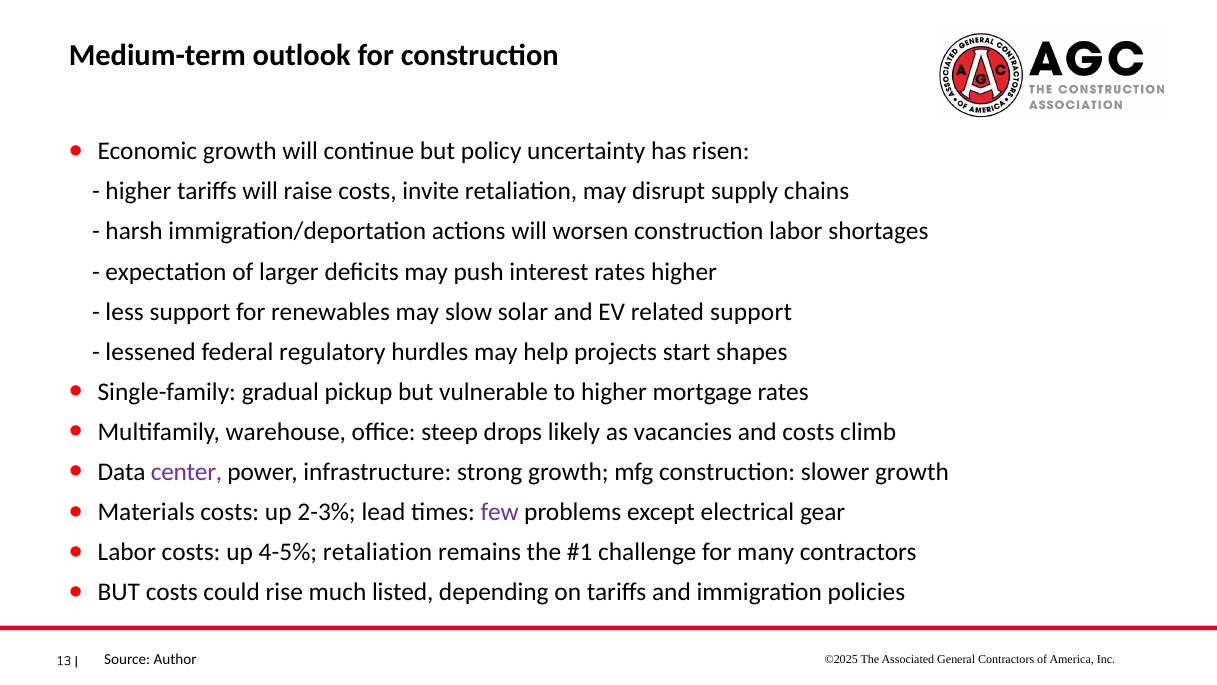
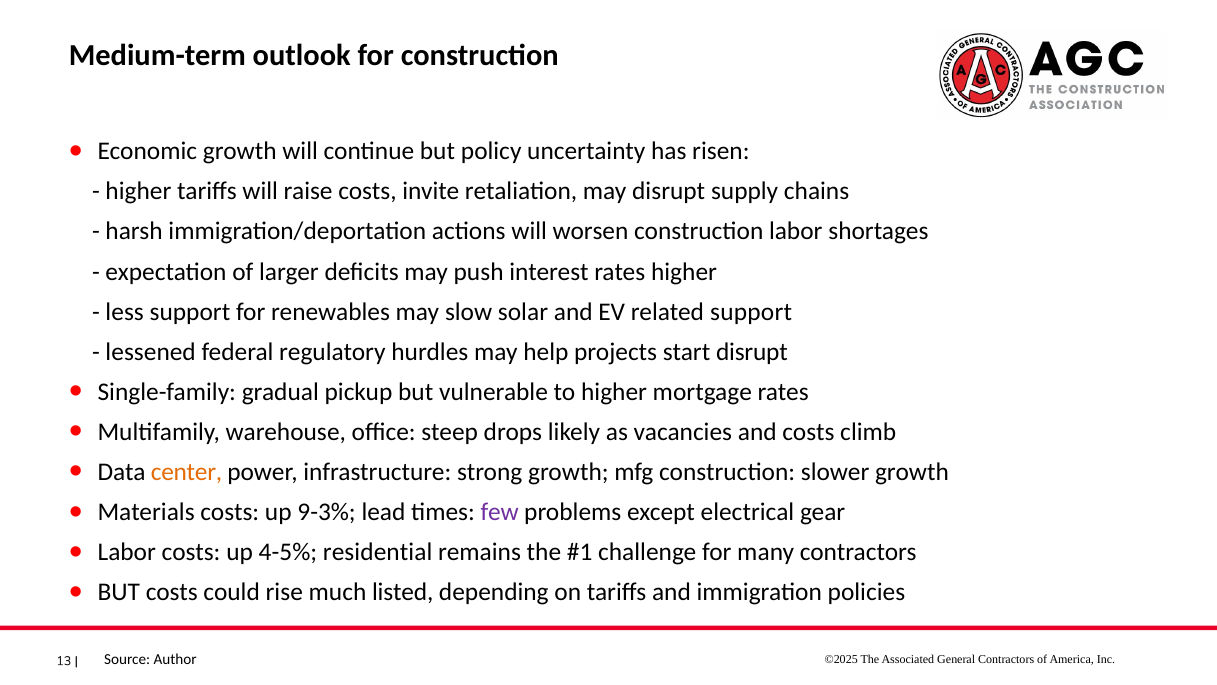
start shapes: shapes -> disrupt
center colour: purple -> orange
2-3%: 2-3% -> 9-3%
4-5% retaliation: retaliation -> residential
